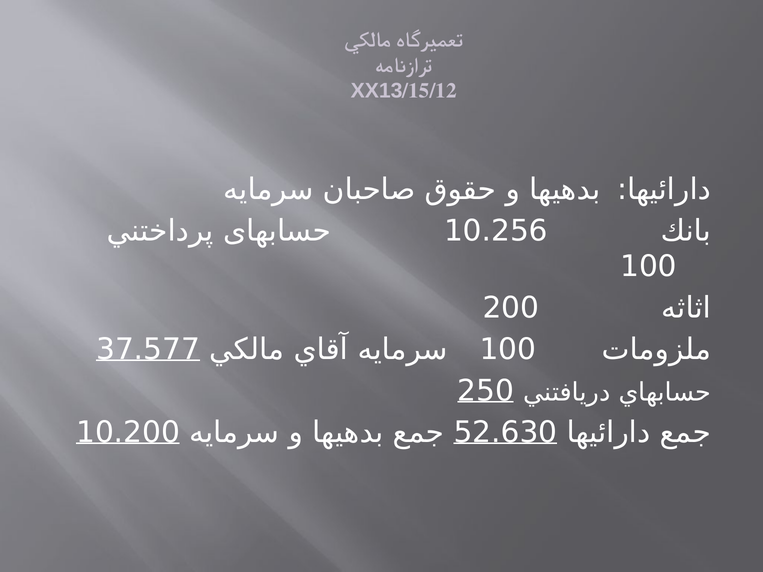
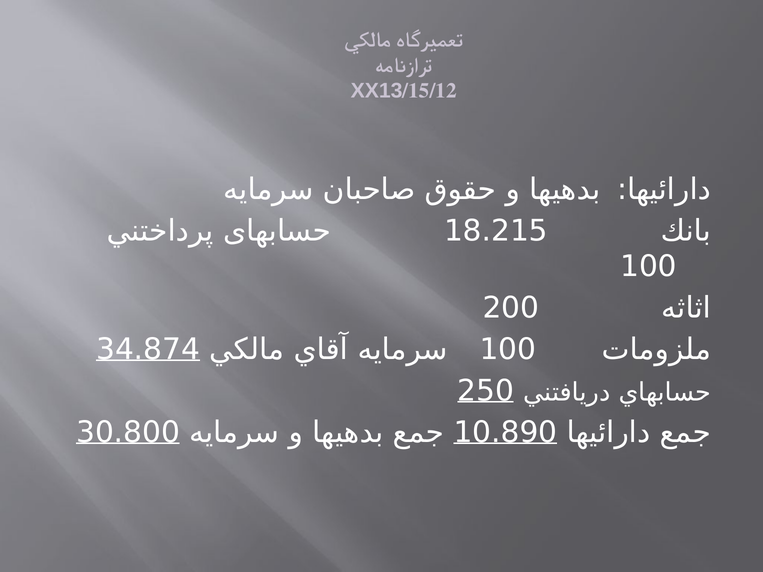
10.256: 10.256 -> 18.215
37.577: 37.577 -> 34.874
10.200: 10.200 -> 30.800
52.630: 52.630 -> 10.890
